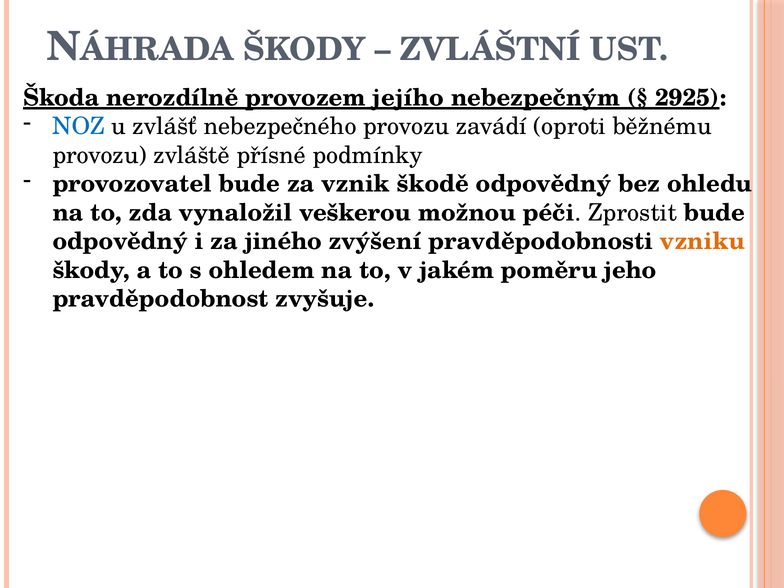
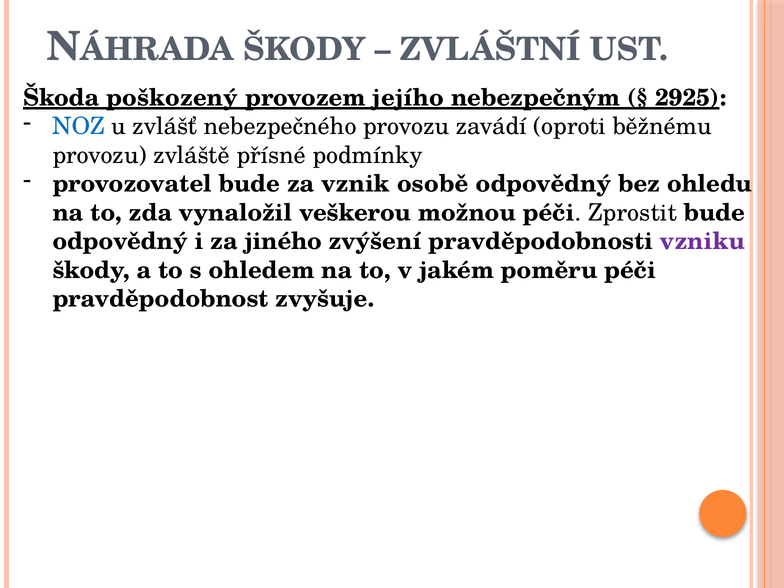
nerozdílně: nerozdílně -> poškozený
škodě: škodě -> osobě
vzniku colour: orange -> purple
poměru jeho: jeho -> péči
